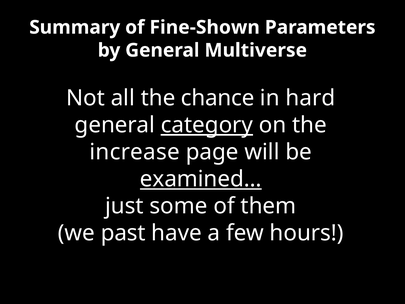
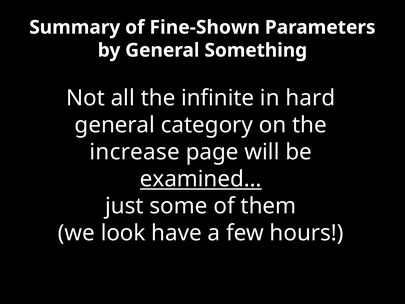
Multiverse: Multiverse -> Something
chance: chance -> infinite
category underline: present -> none
past: past -> look
